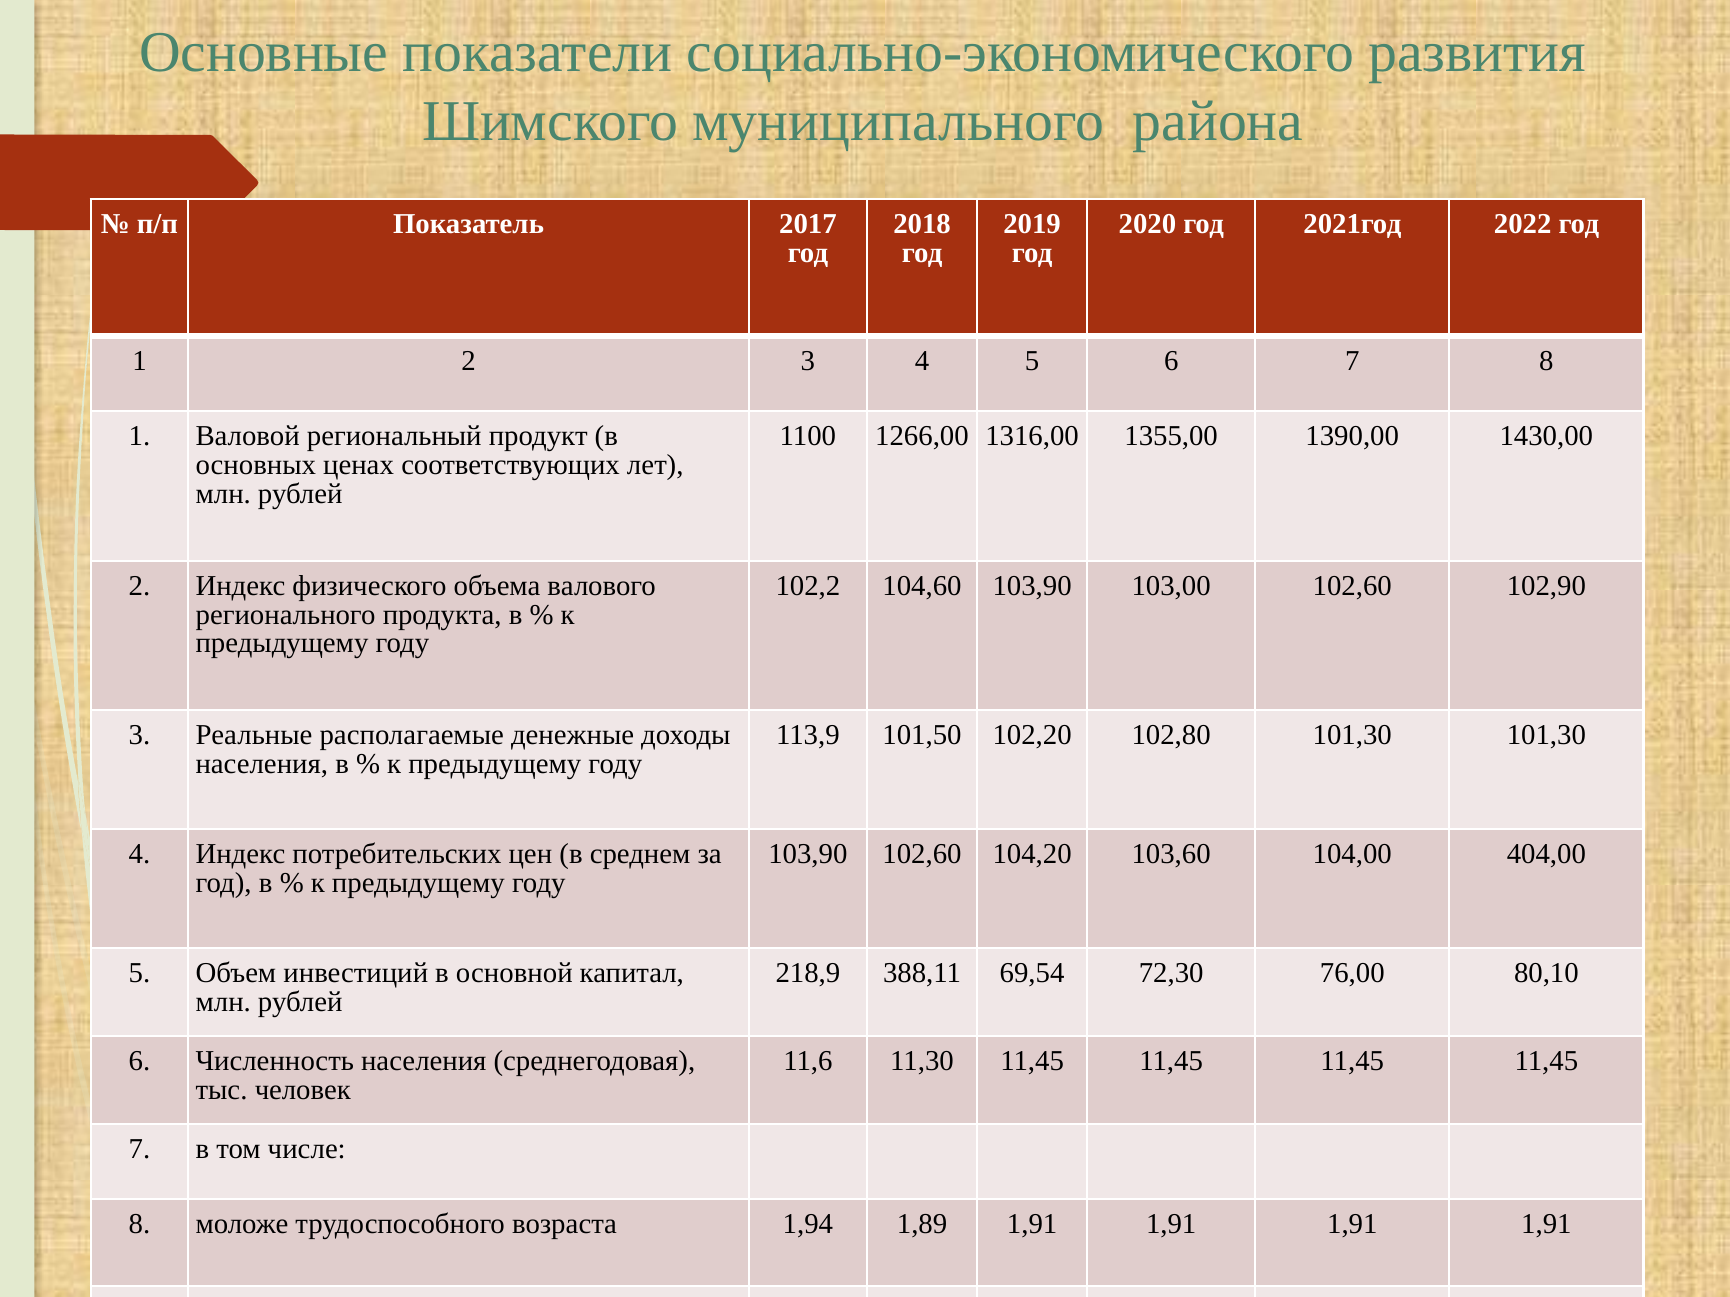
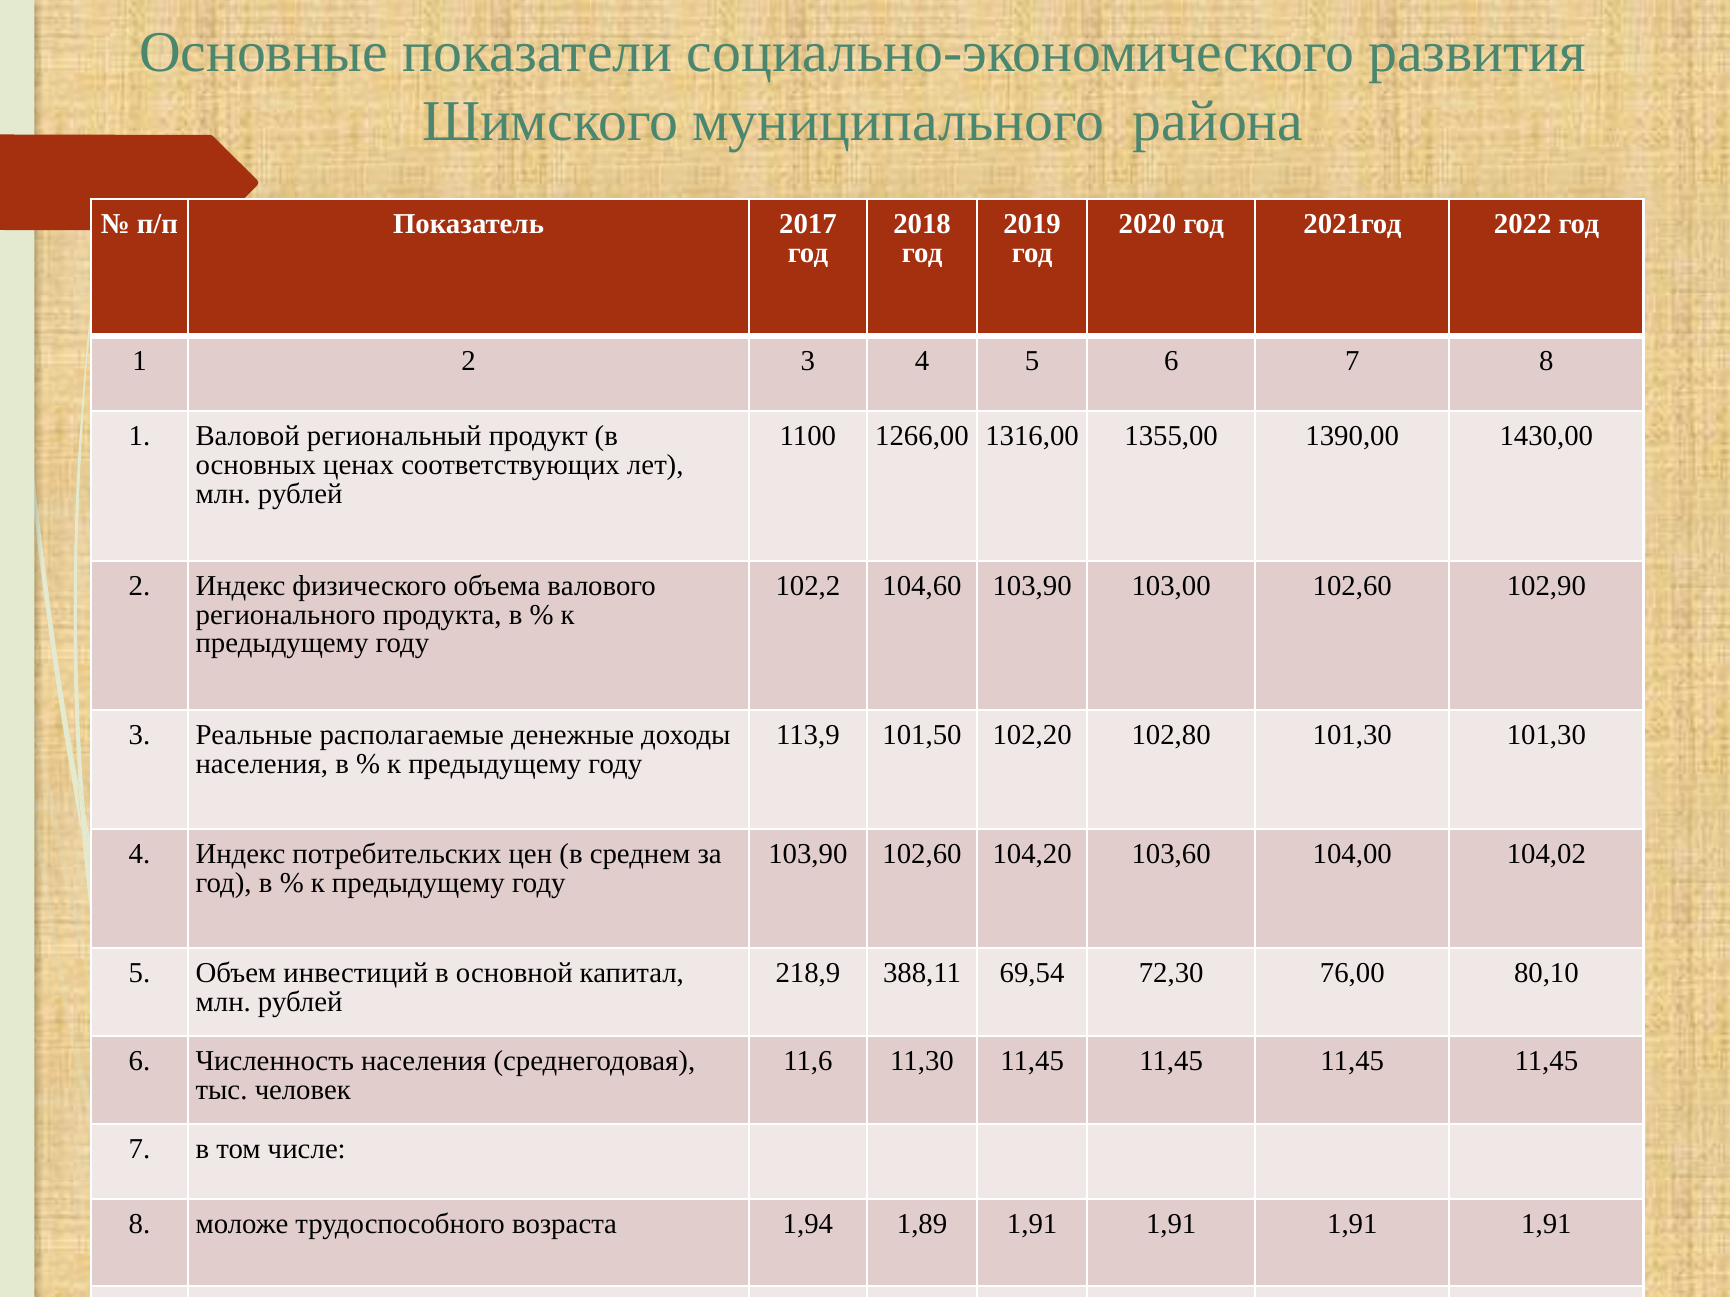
404,00: 404,00 -> 104,02
